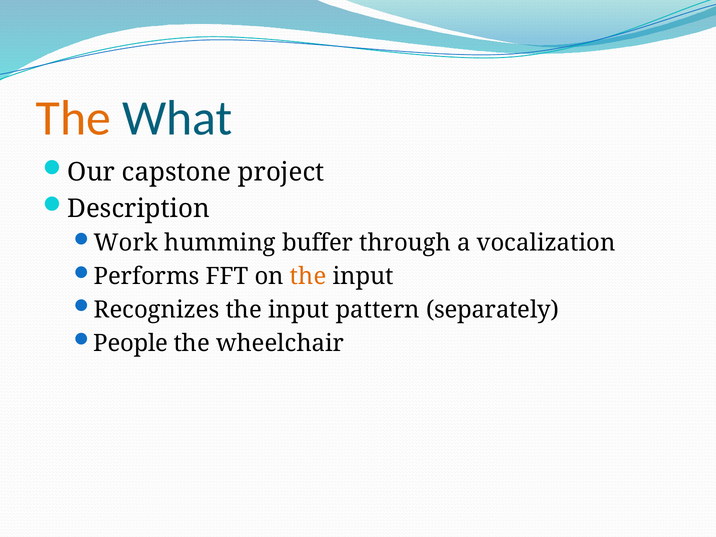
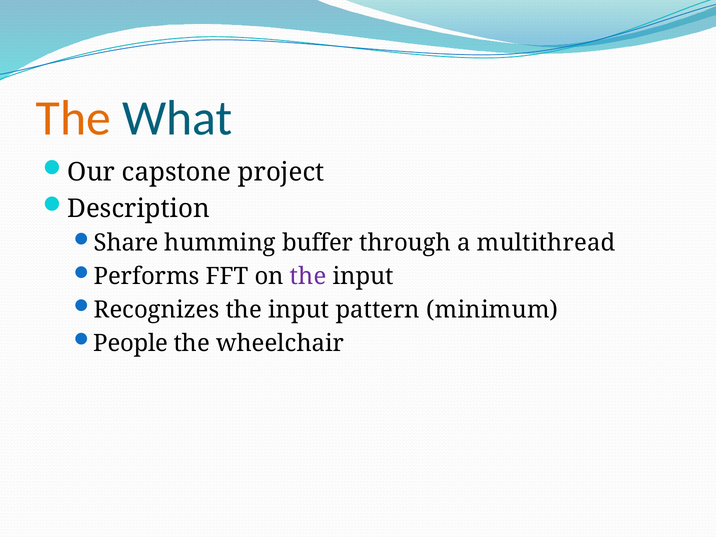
Work: Work -> Share
vocalization: vocalization -> multithread
the at (308, 276) colour: orange -> purple
separately: separately -> minimum
